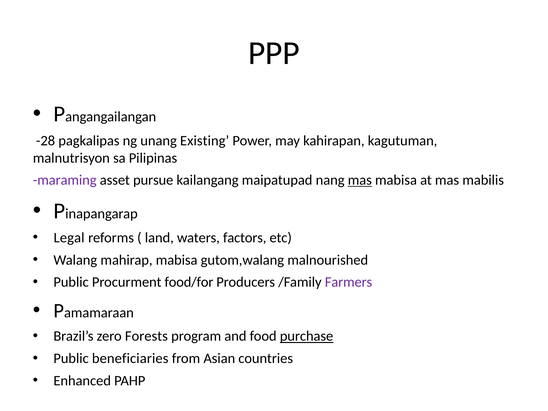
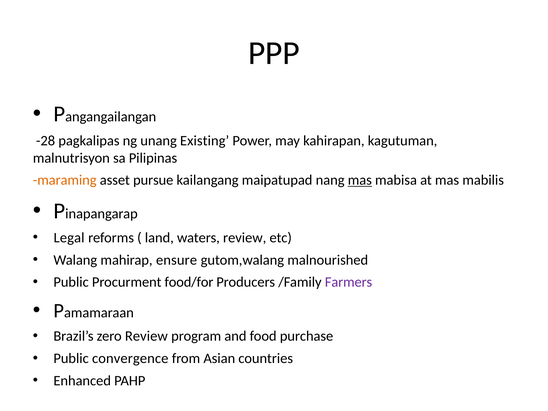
maraming colour: purple -> orange
waters factors: factors -> review
mahirap mabisa: mabisa -> ensure
zero Forests: Forests -> Review
purchase underline: present -> none
beneficiaries: beneficiaries -> convergence
